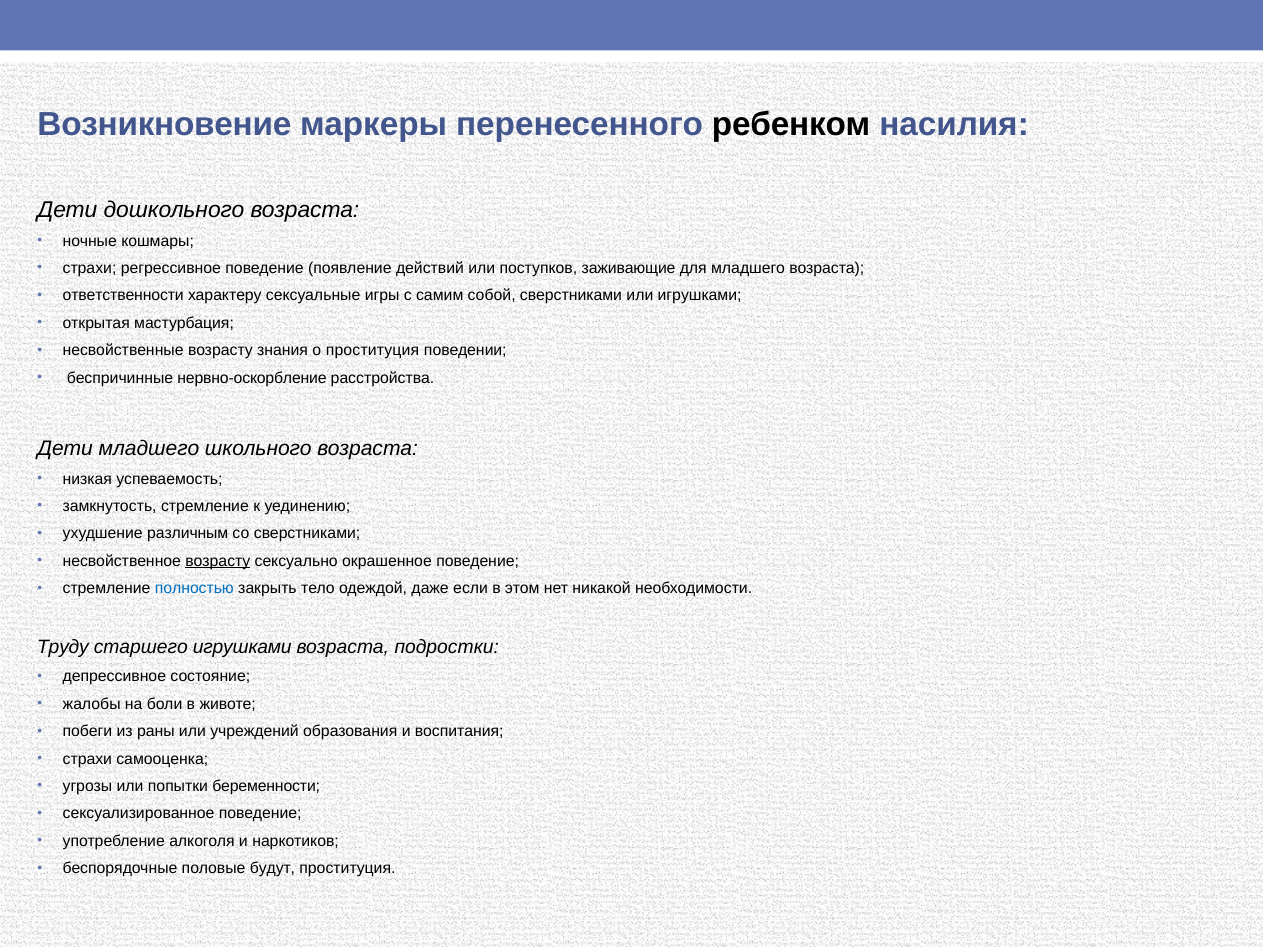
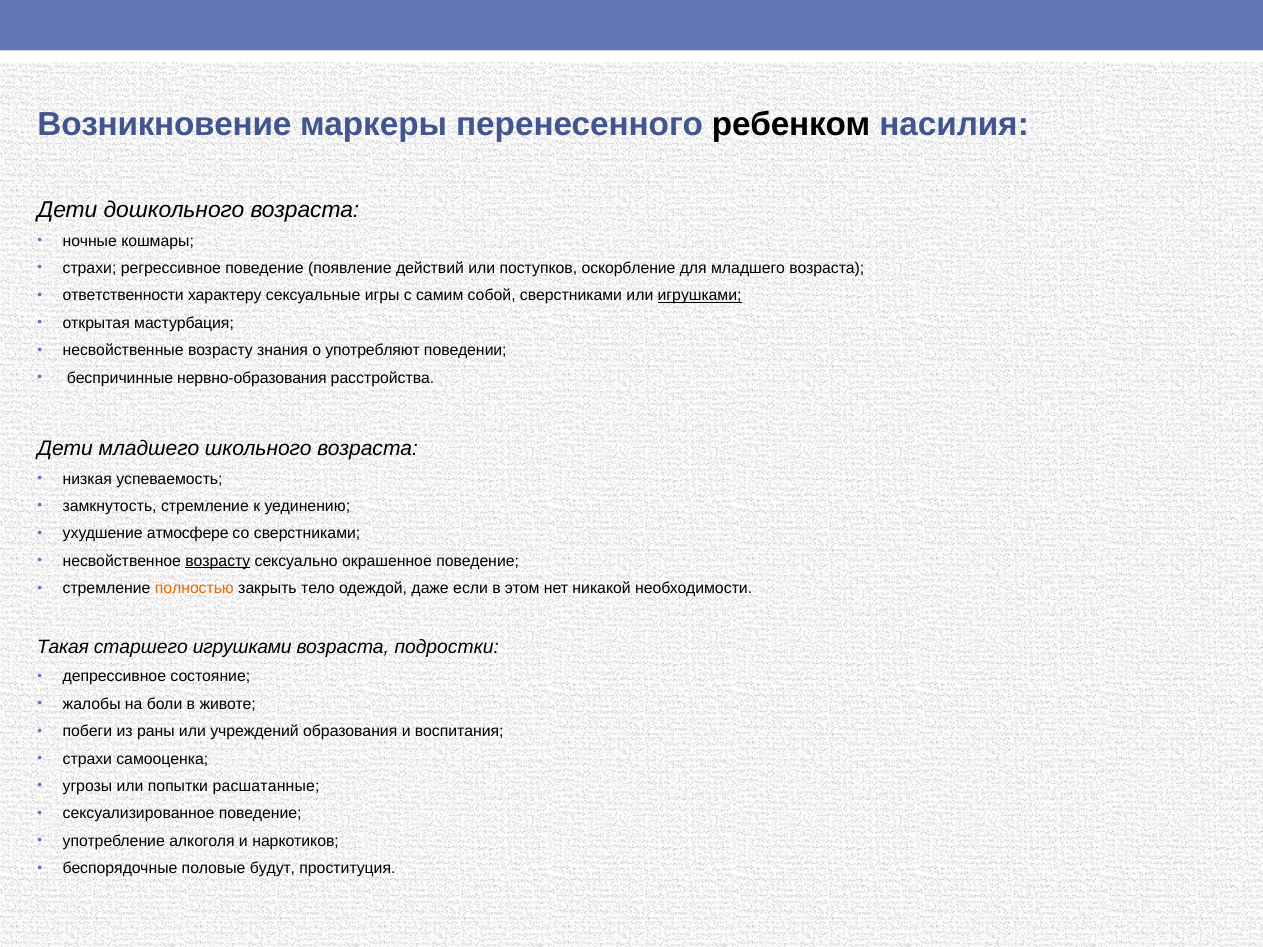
заживающие: заживающие -> оскорбление
игрушками at (700, 296) underline: none -> present
о проституция: проституция -> употребляют
нервно-оскорбление: нервно-оскорбление -> нервно-образования
различным: различным -> атмосфере
полностью colour: blue -> orange
Труду: Труду -> Такая
беременности: беременности -> расшатанные
